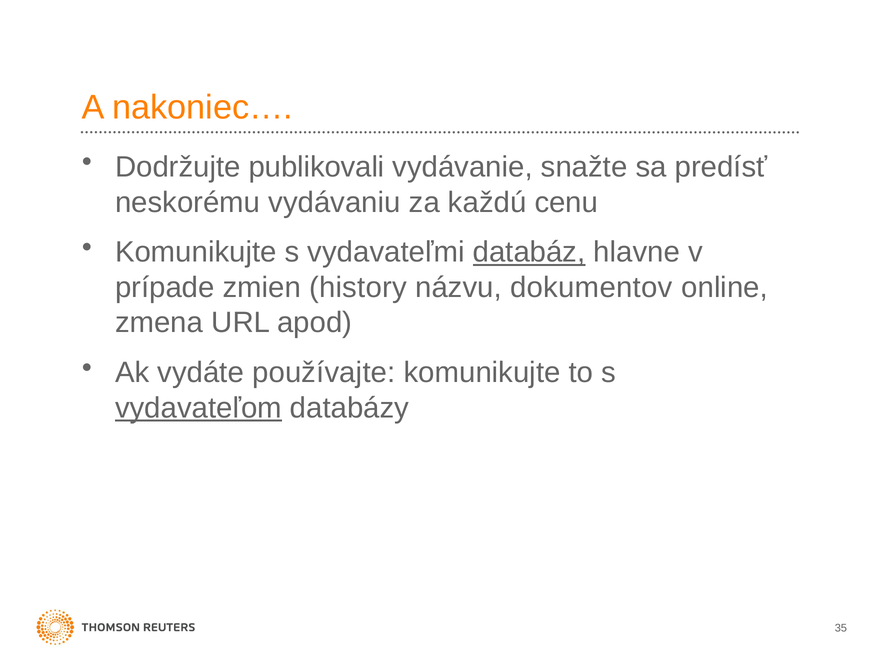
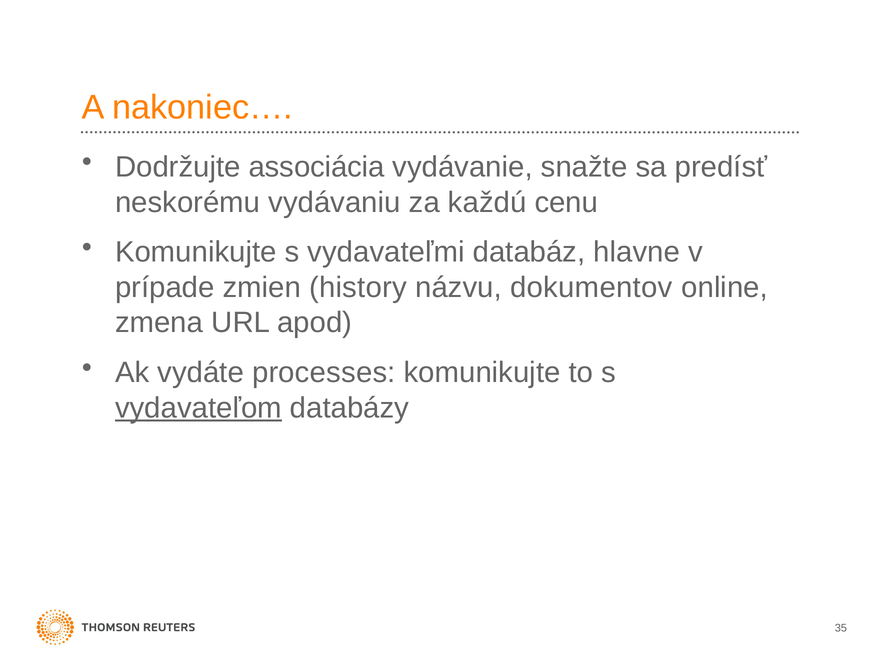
publikovali: publikovali -> associácia
databáz underline: present -> none
používajte: používajte -> processes
